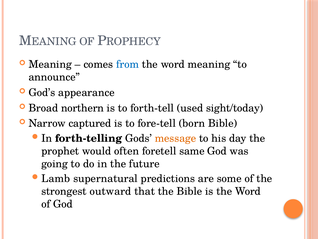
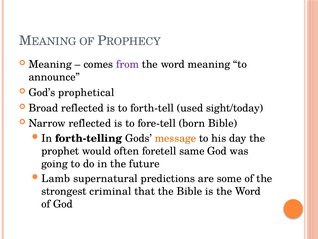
from colour: blue -> purple
appearance: appearance -> prophetical
Broad northern: northern -> reflected
Narrow captured: captured -> reflected
outward: outward -> criminal
